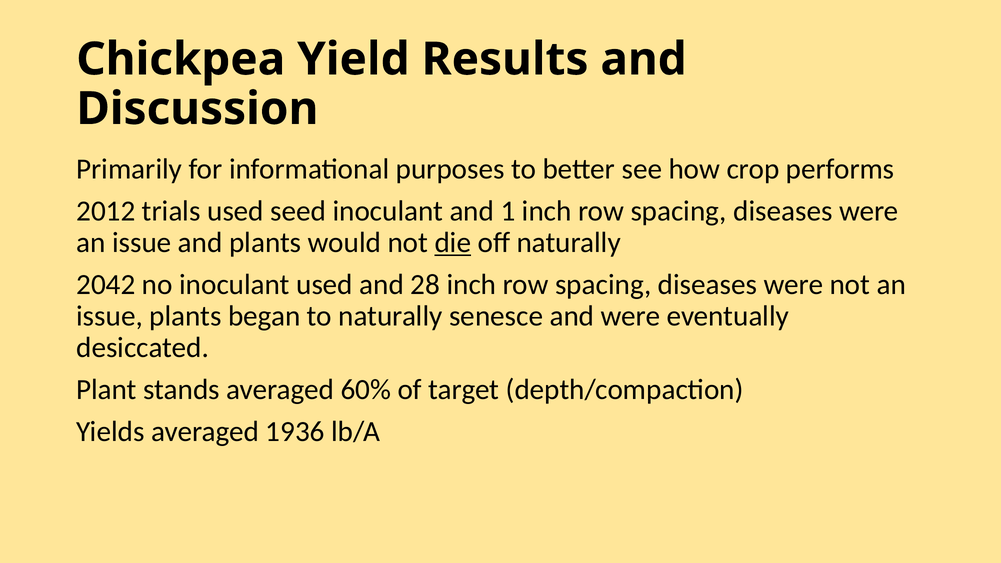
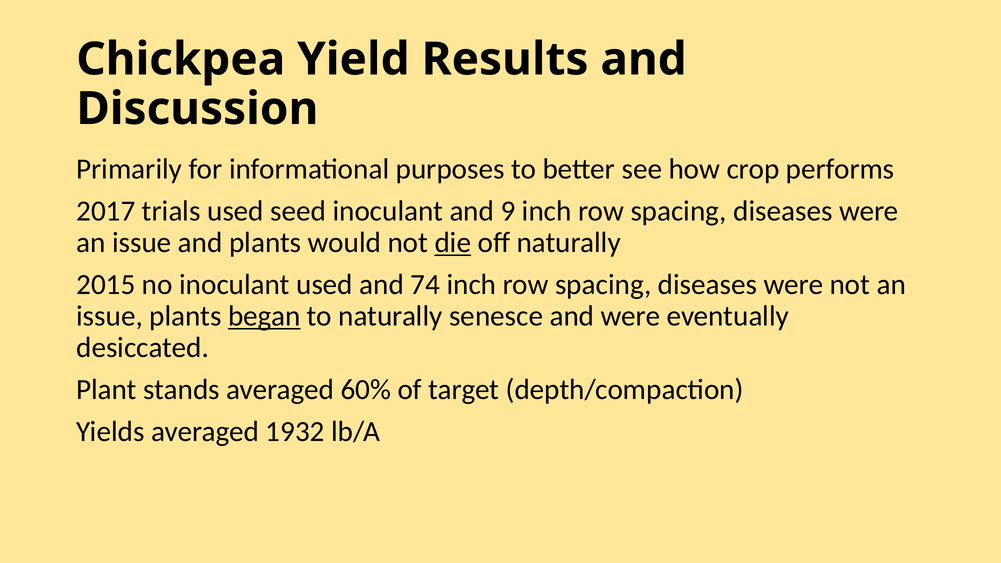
2012: 2012 -> 2017
1: 1 -> 9
2042: 2042 -> 2015
28: 28 -> 74
began underline: none -> present
1936: 1936 -> 1932
